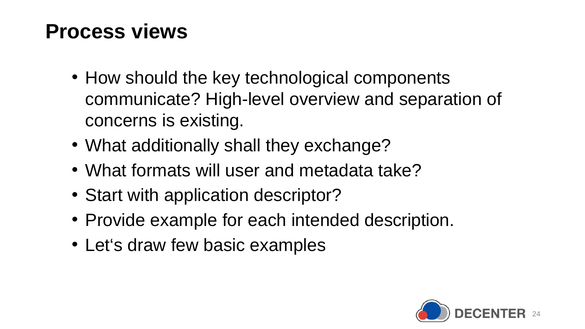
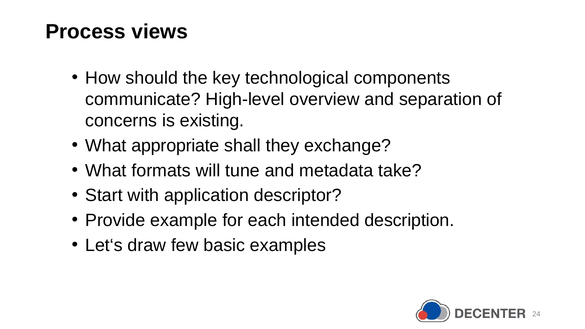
additionally: additionally -> appropriate
user: user -> tune
